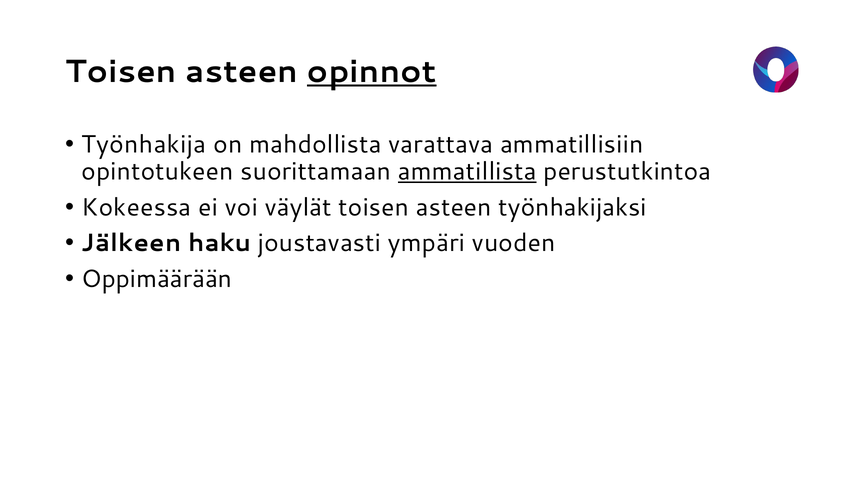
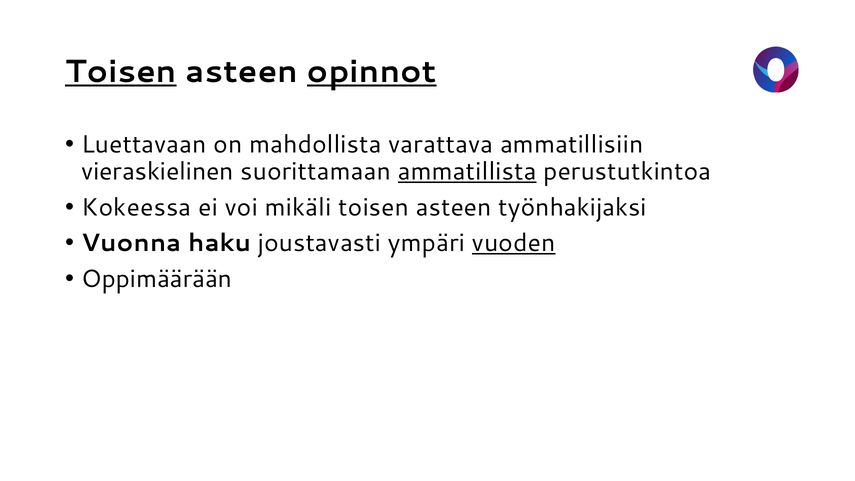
Toisen at (121, 72) underline: none -> present
Työnhakija: Työnhakija -> Luettavaan
opintotukeen: opintotukeen -> vieraskielinen
väylät: väylät -> mikäli
Jälkeen: Jälkeen -> Vuonna
vuoden underline: none -> present
